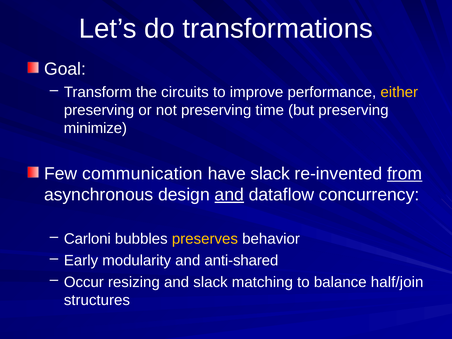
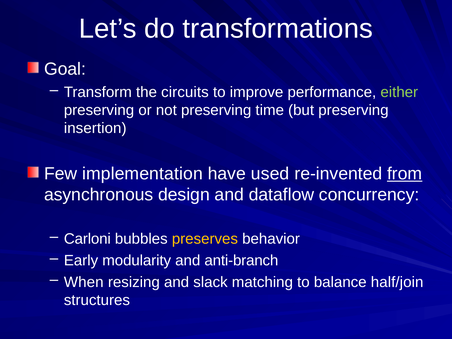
either colour: yellow -> light green
minimize: minimize -> insertion
communication: communication -> implementation
have slack: slack -> used
and at (229, 195) underline: present -> none
anti-shared: anti-shared -> anti-branch
Occur: Occur -> When
